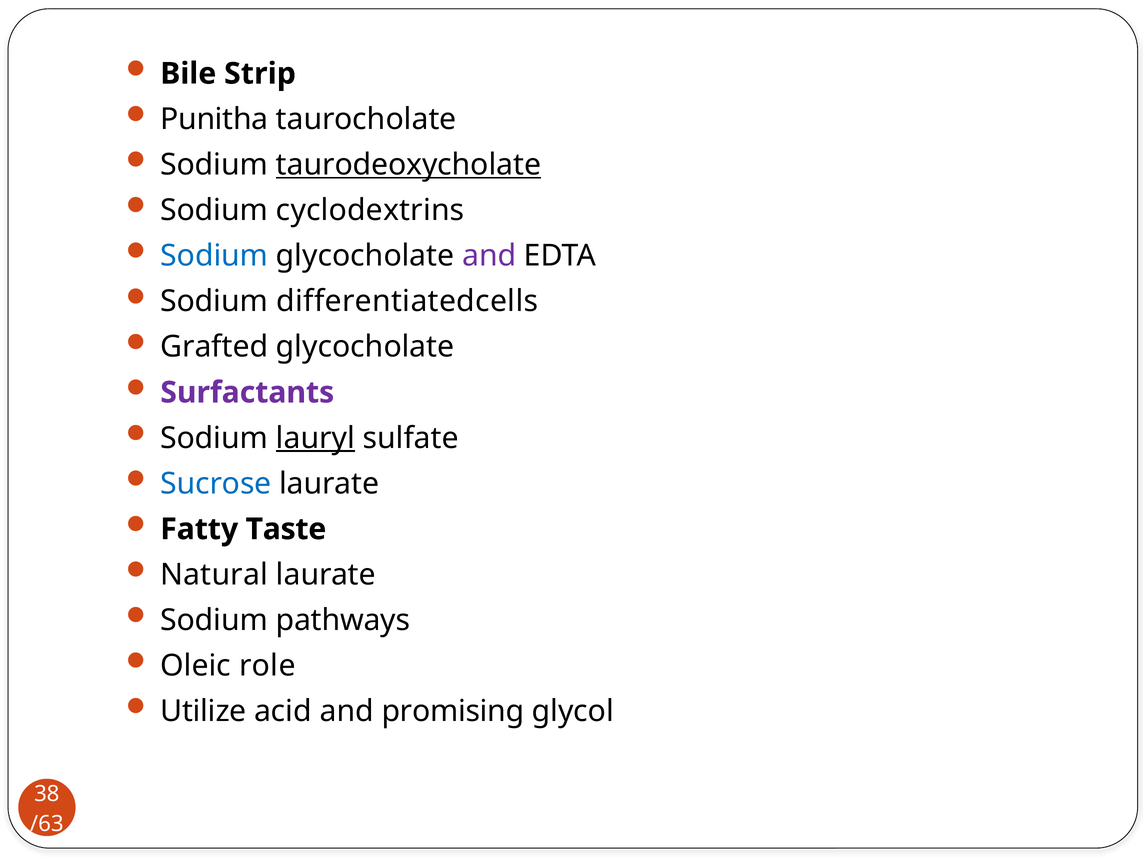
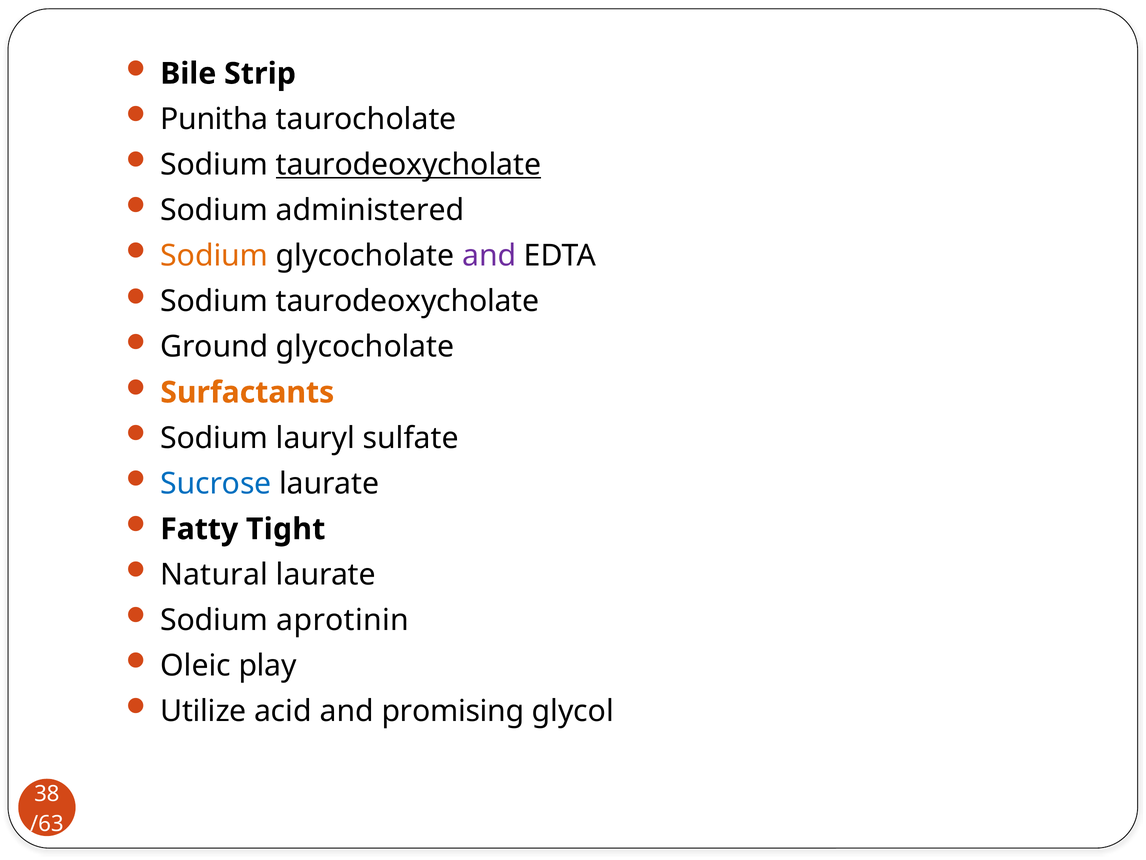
cyclodextrins: cyclodextrins -> administered
Sodium at (214, 256) colour: blue -> orange
differentiatedcells at (407, 301): differentiatedcells -> taurodeoxycholate
Grafted: Grafted -> Ground
Surfactants colour: purple -> orange
lauryl underline: present -> none
Taste: Taste -> Tight
pathways: pathways -> aprotinin
role: role -> play
